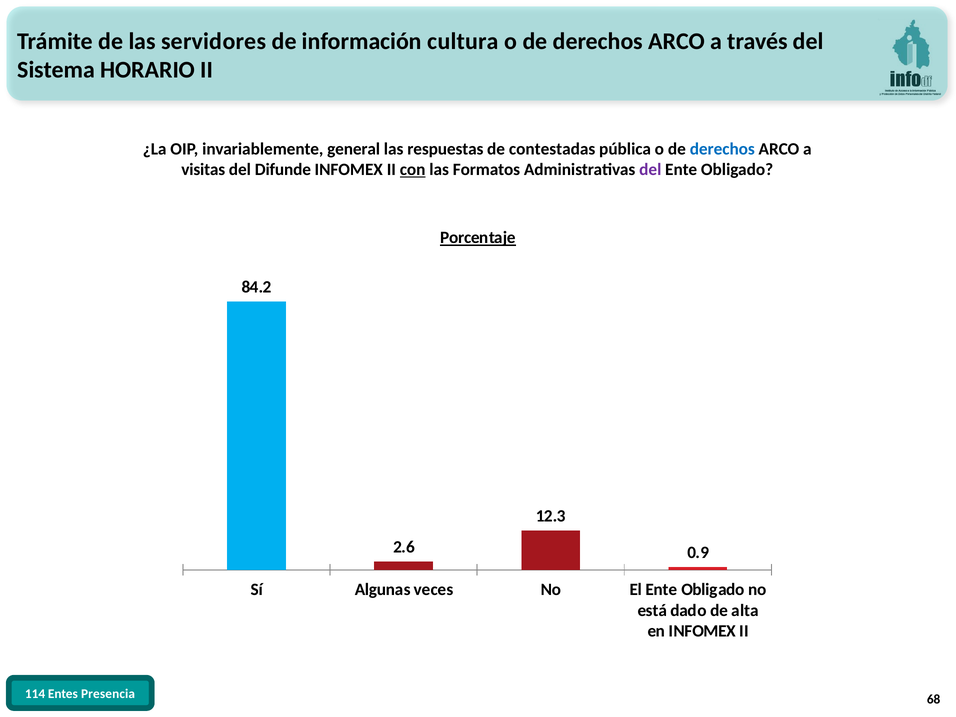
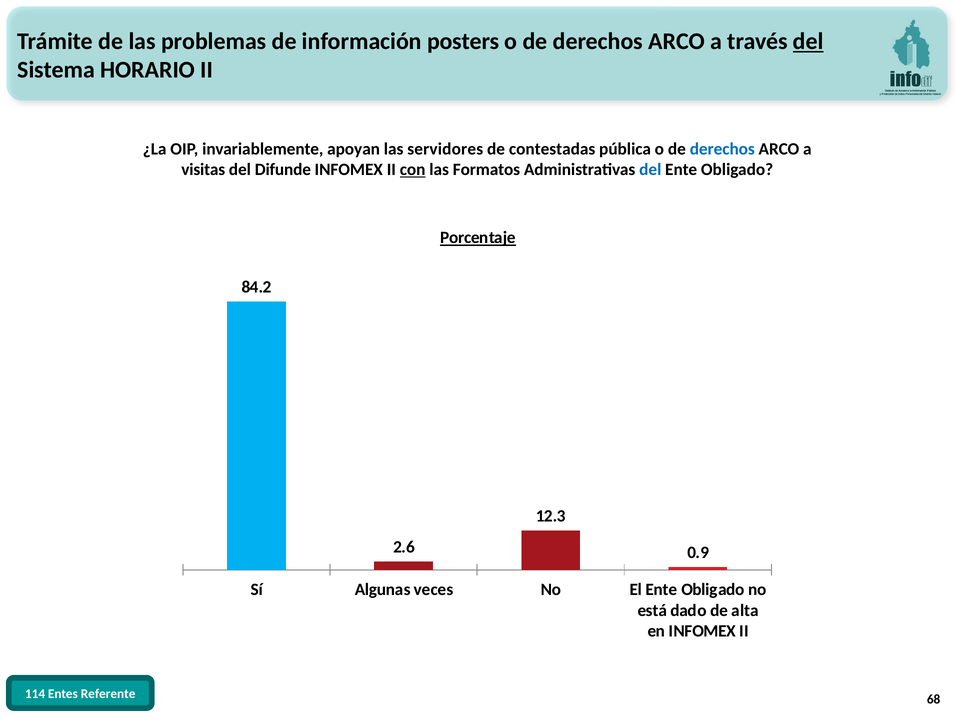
servidores: servidores -> problemas
cultura: cultura -> posters
del at (808, 41) underline: none -> present
general: general -> apoyan
respuestas: respuestas -> servidores
del at (650, 170) colour: purple -> blue
Presencia: Presencia -> Referente
